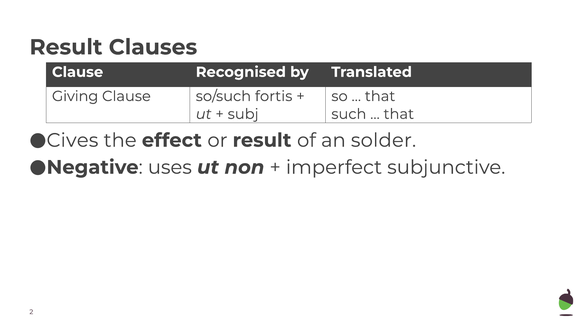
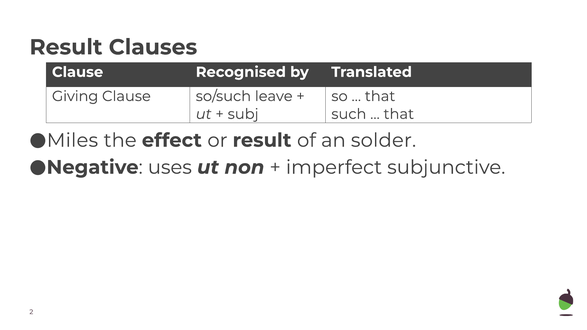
fortis: fortis -> leave
Cives: Cives -> Miles
